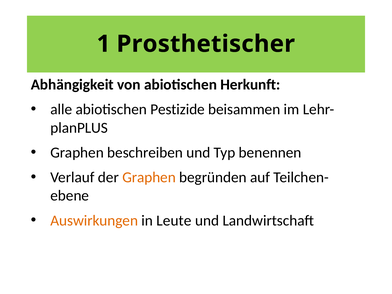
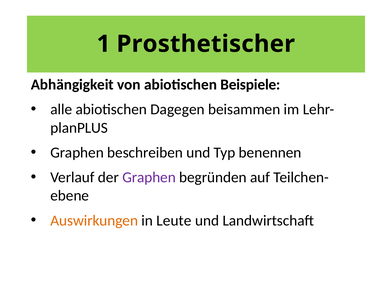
Herkunft: Herkunft -> Beispiele
Pestizide: Pestizide -> Dagegen
Graphen at (149, 177) colour: orange -> purple
